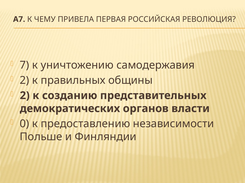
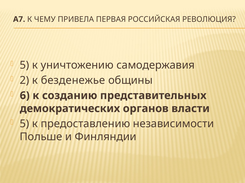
7 at (25, 65): 7 -> 5
правильных: правильных -> безденежье
2 at (25, 96): 2 -> 6
0 at (25, 124): 0 -> 5
